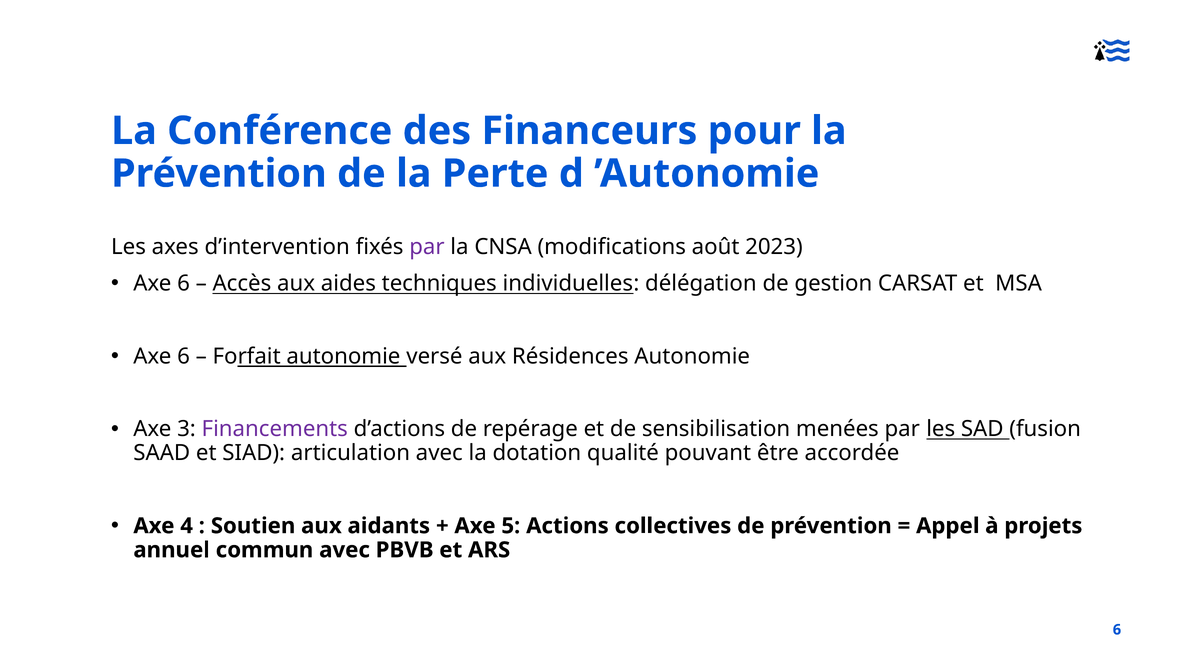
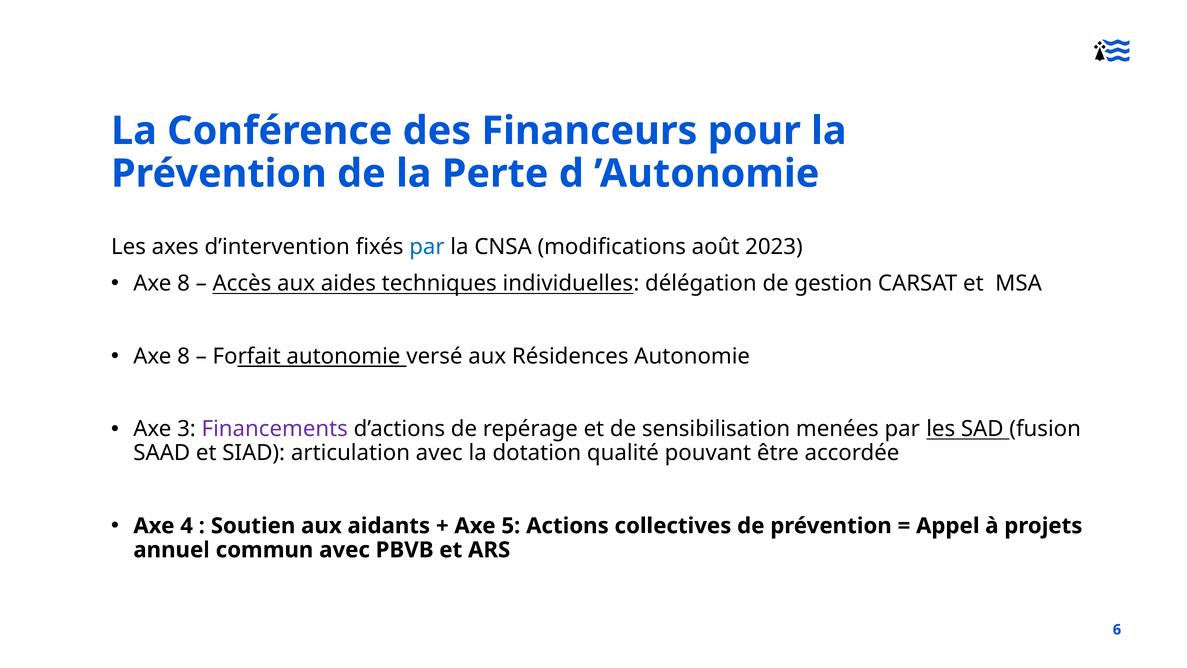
par at (427, 247) colour: purple -> blue
6 at (184, 283): 6 -> 8
6 at (184, 356): 6 -> 8
